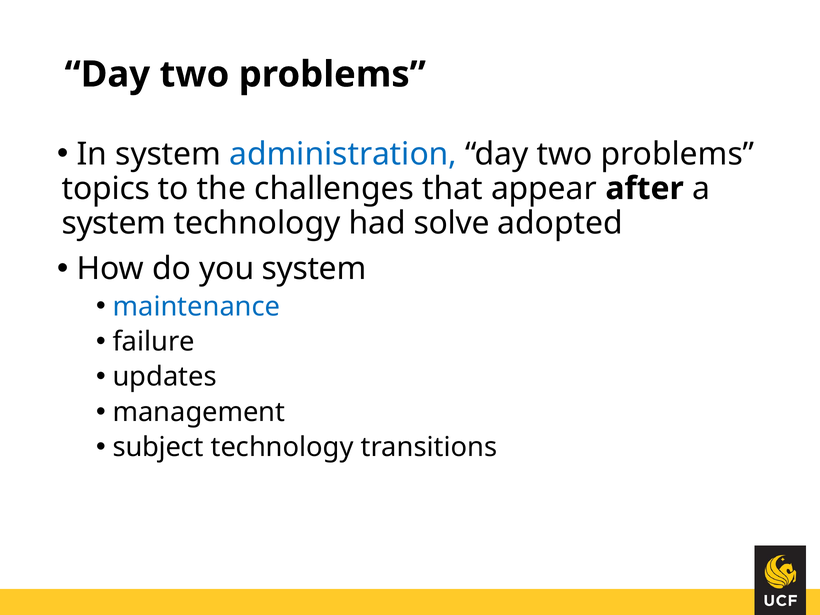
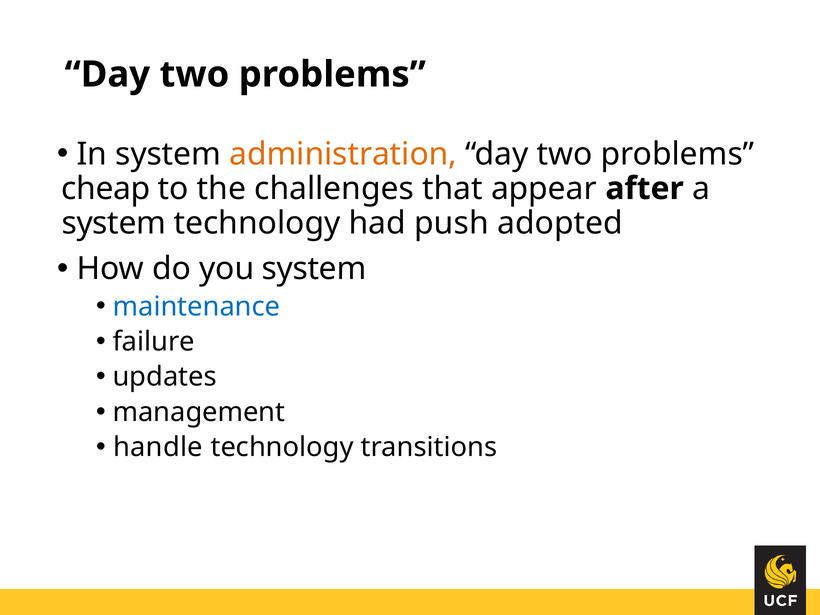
administration colour: blue -> orange
topics: topics -> cheap
solve: solve -> push
subject: subject -> handle
